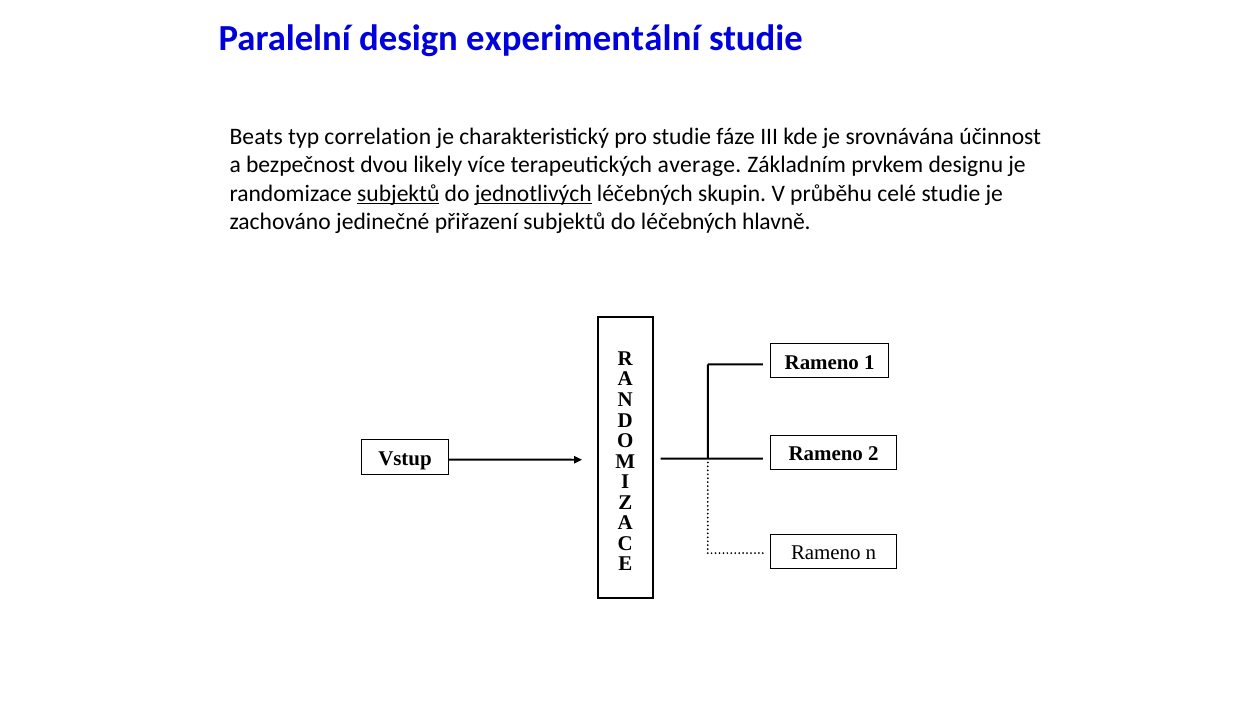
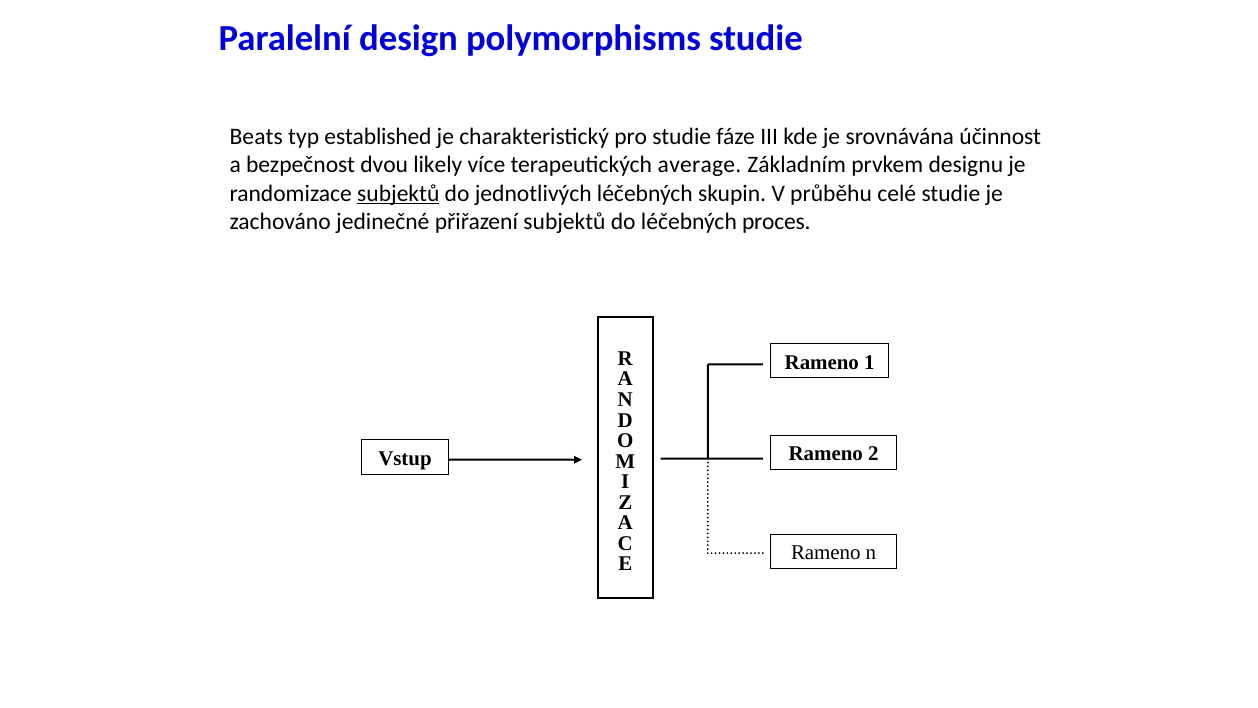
experimentální: experimentální -> polymorphisms
correlation: correlation -> established
jednotlivých underline: present -> none
hlavně: hlavně -> proces
